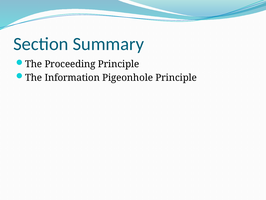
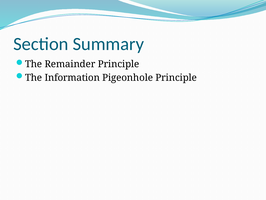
Proceeding: Proceeding -> Remainder
